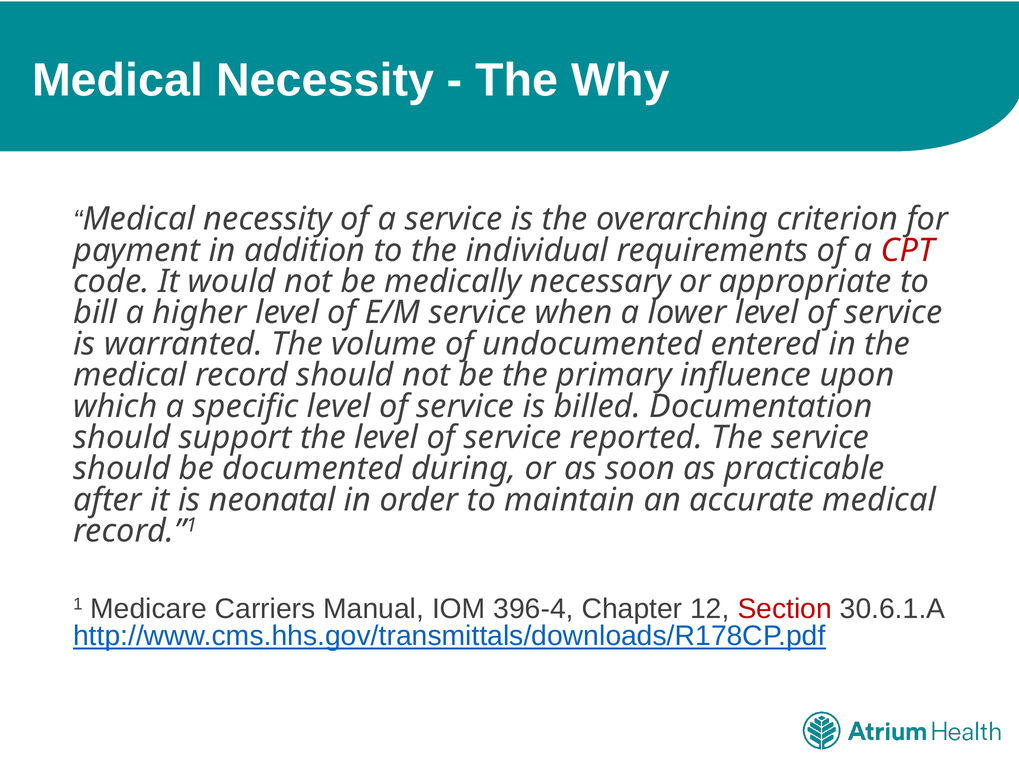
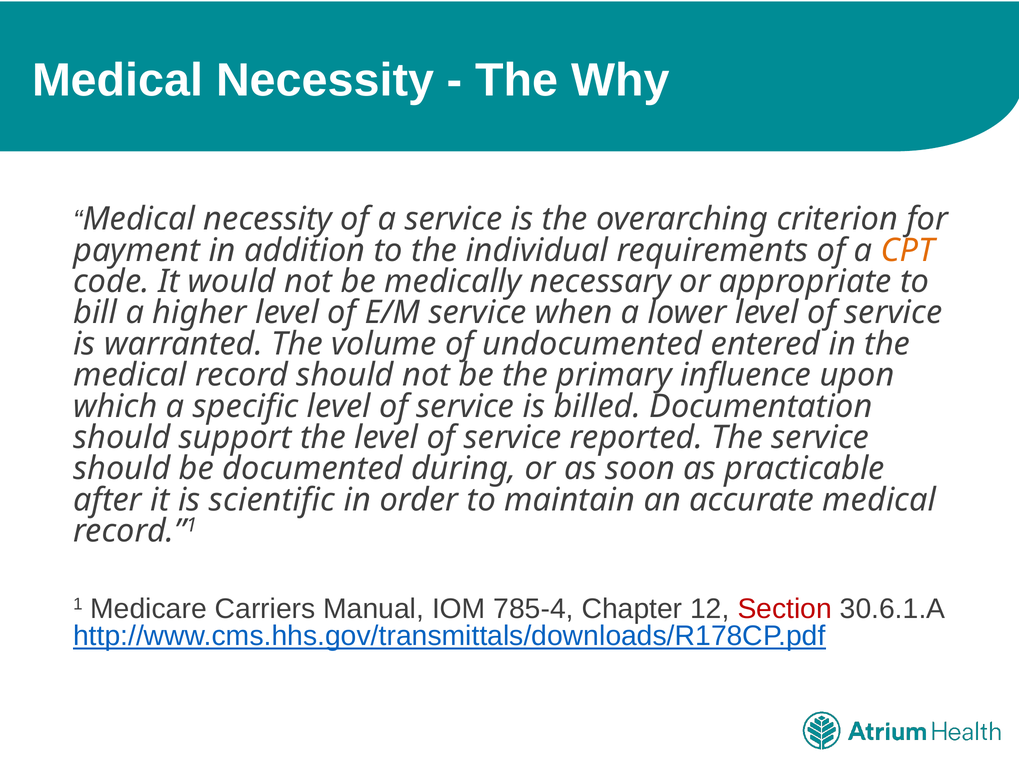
CPT colour: red -> orange
neonatal: neonatal -> scientific
396-4: 396-4 -> 785-4
